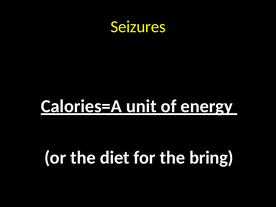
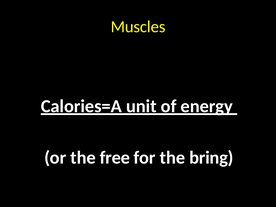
Seizures: Seizures -> Muscles
diet: diet -> free
